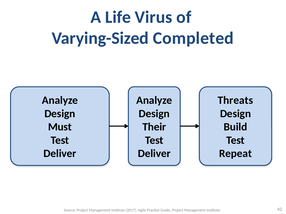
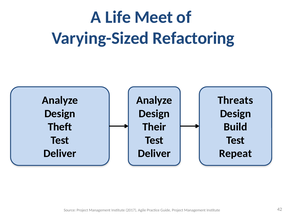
Virus: Virus -> Meet
Completed: Completed -> Refactoring
Must: Must -> Theft
